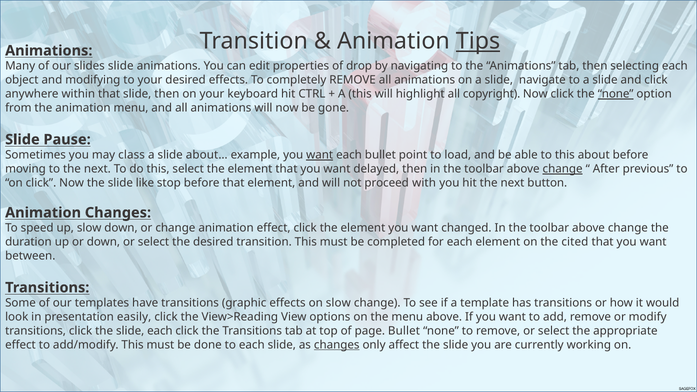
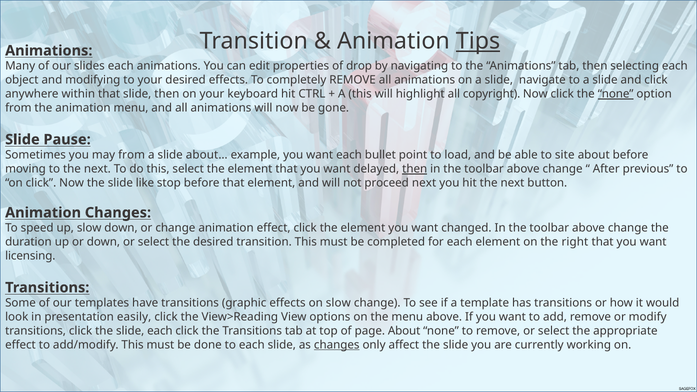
slides slide: slide -> each
may class: class -> from
want at (320, 155) underline: present -> none
to this: this -> site
then at (415, 169) underline: none -> present
change at (563, 169) underline: present -> none
proceed with: with -> next
cited: cited -> right
between: between -> licensing
page Bullet: Bullet -> About
